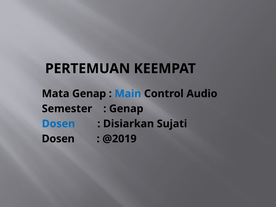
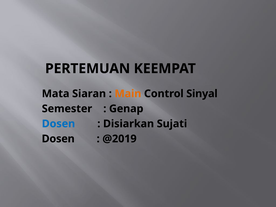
Mata Genap: Genap -> Siaran
Main colour: blue -> orange
Audio: Audio -> Sinyal
